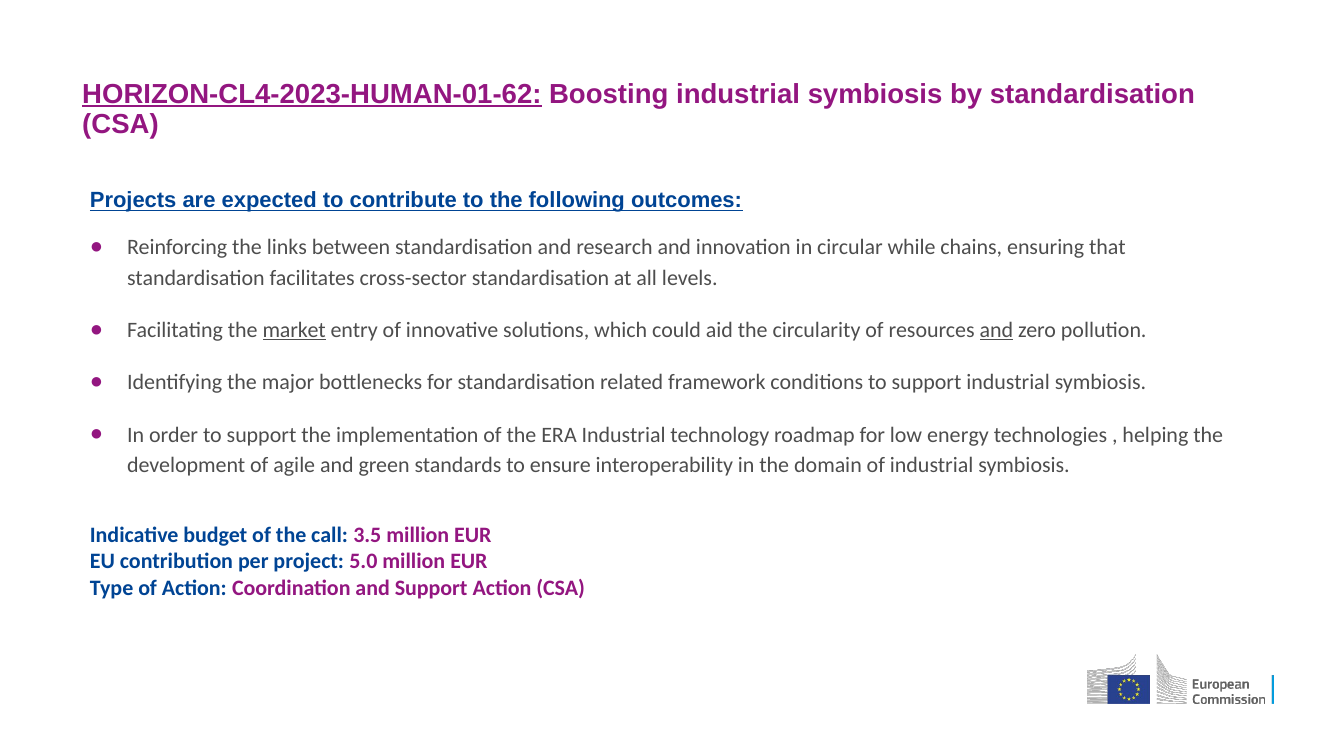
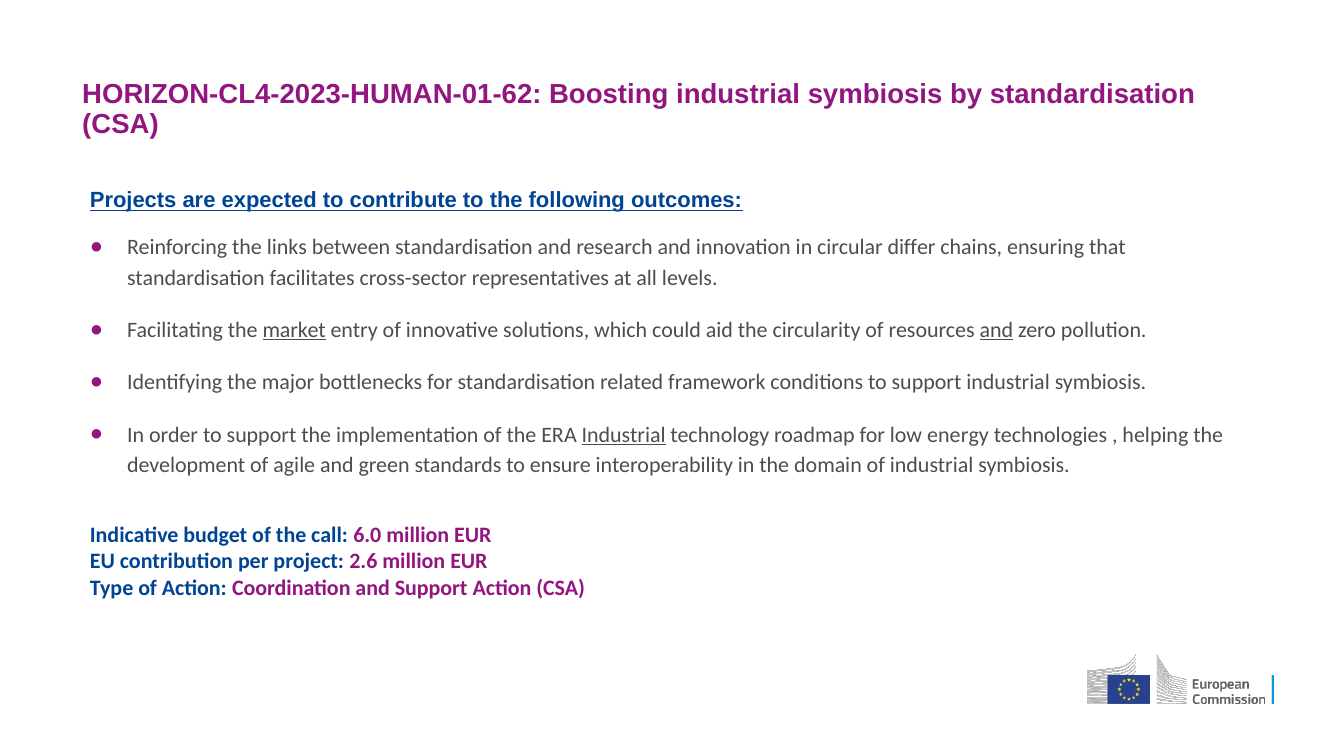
HORIZON-CL4-2023-HUMAN-01-62 underline: present -> none
while: while -> differ
cross-sector standardisation: standardisation -> representatives
Industrial at (624, 435) underline: none -> present
3.5: 3.5 -> 6.0
5.0: 5.0 -> 2.6
